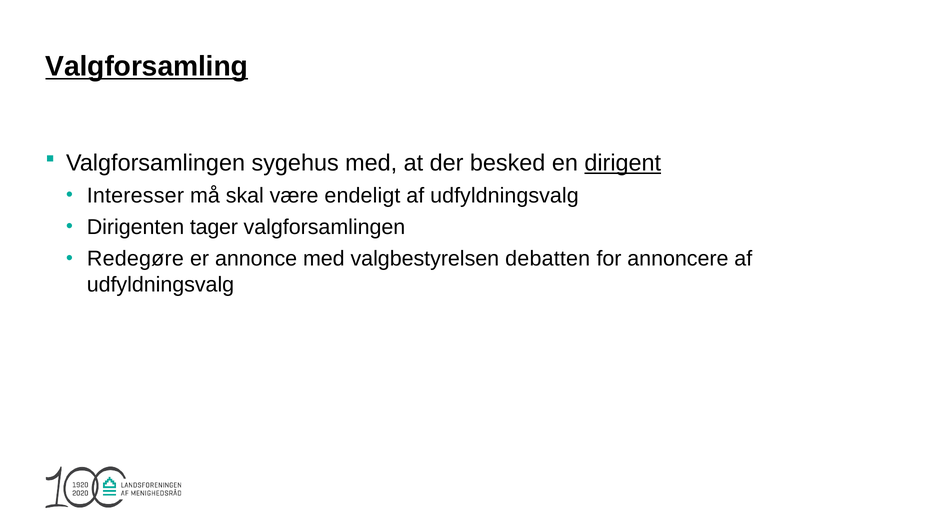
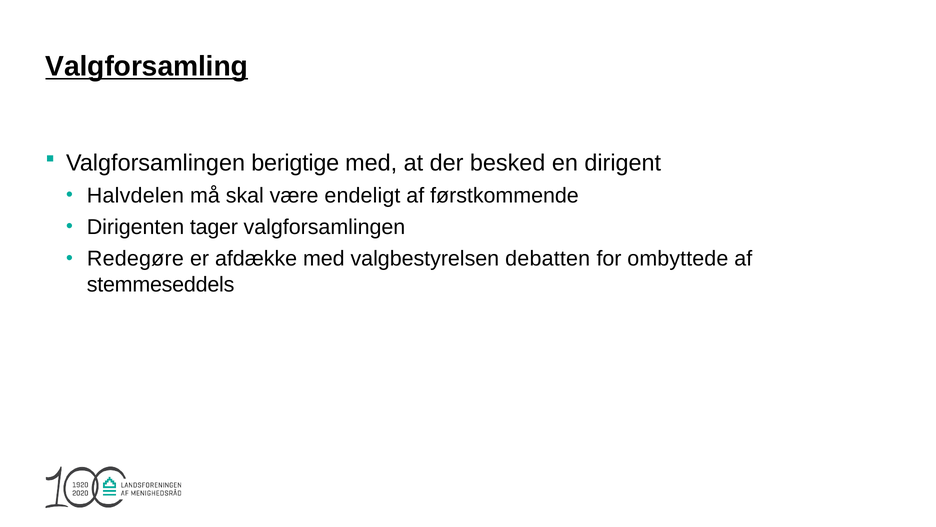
sygehus: sygehus -> berigtige
dirigent underline: present -> none
Interesser: Interesser -> Halvdelen
udfyldningsvalg at (504, 196): udfyldningsvalg -> førstkommende
annonce: annonce -> afdække
annoncere: annoncere -> ombyttede
udfyldningsvalg at (160, 284): udfyldningsvalg -> stemmeseddels
